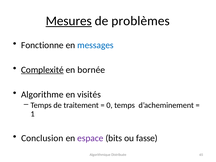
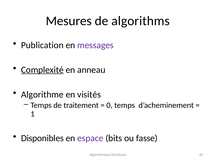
Mesures underline: present -> none
problèmes: problèmes -> algorithms
Fonctionne: Fonctionne -> Publication
messages colour: blue -> purple
bornée: bornée -> anneau
Conclusion: Conclusion -> Disponibles
